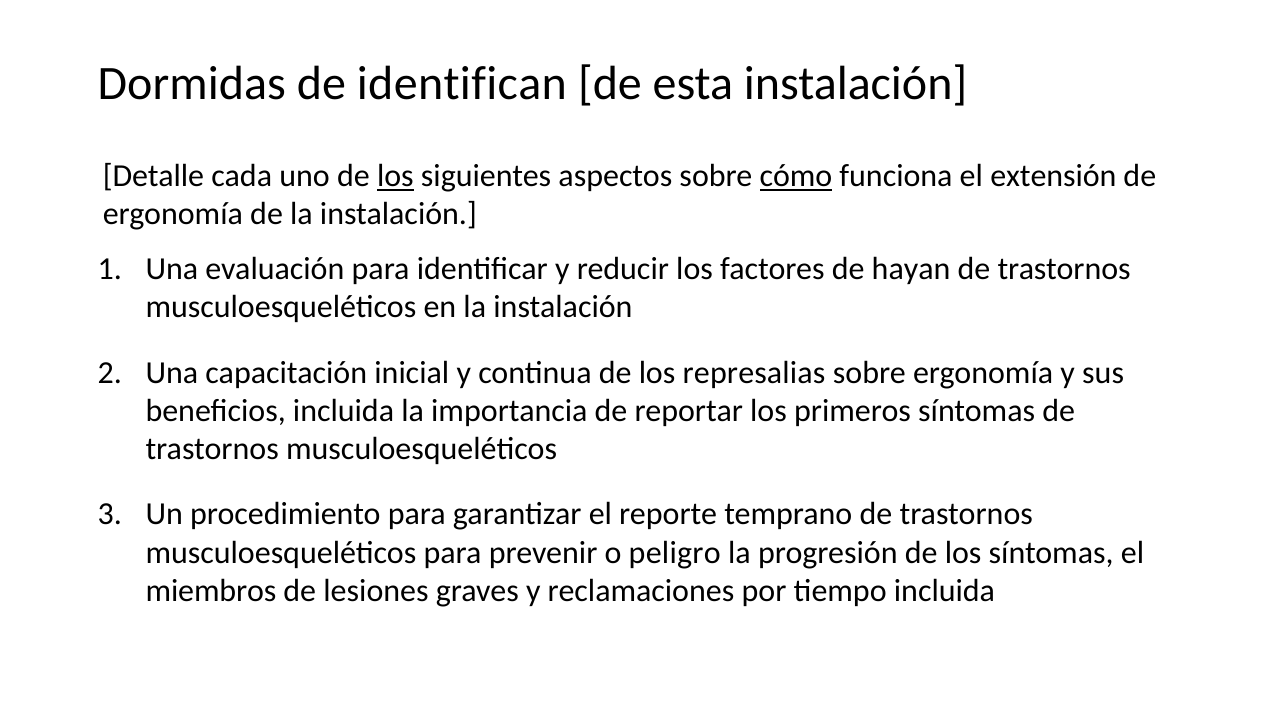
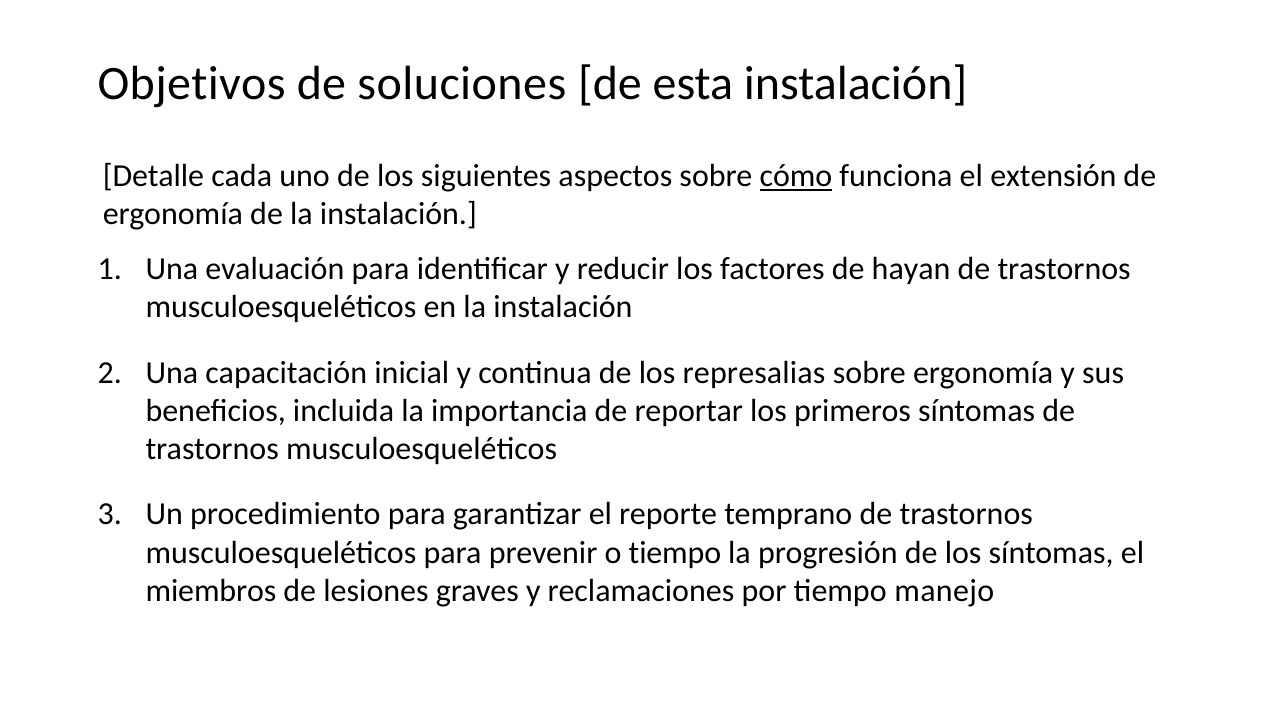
Dormidas: Dormidas -> Objetivos
identifican: identifican -> soluciones
los at (395, 176) underline: present -> none
o peligro: peligro -> tiempo
tiempo incluida: incluida -> manejo
